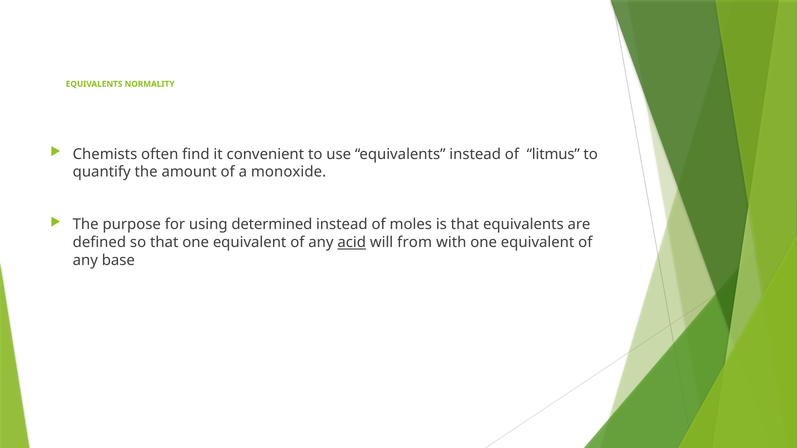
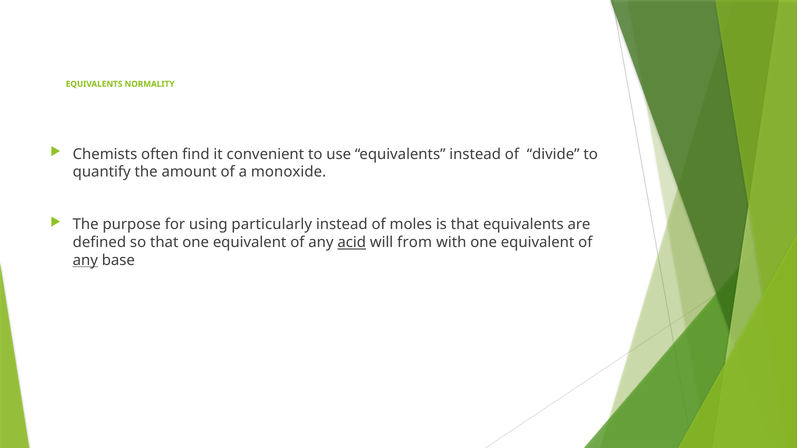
litmus: litmus -> divide
determined: determined -> particularly
any at (85, 261) underline: none -> present
